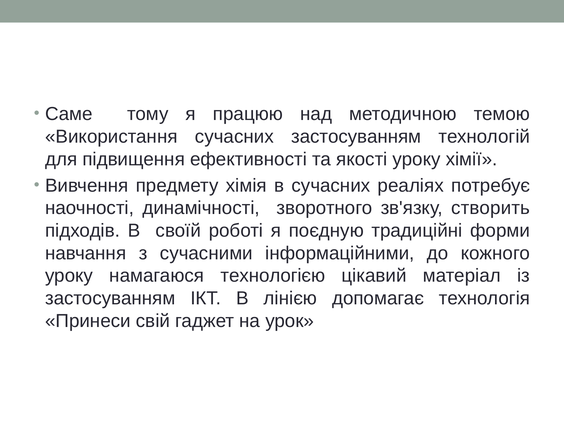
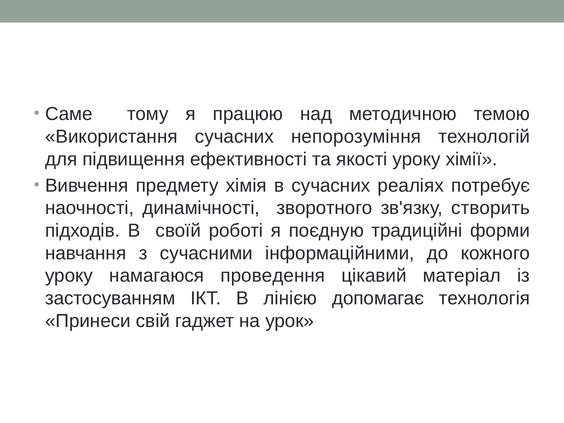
сучасних застосуванням: застосуванням -> непорозуміння
технологією: технологією -> проведення
